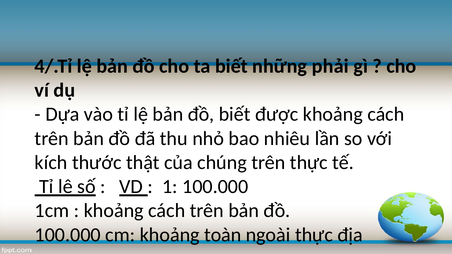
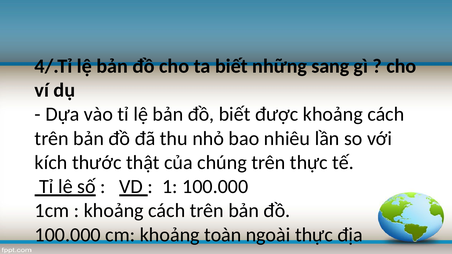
phải: phải -> sang
